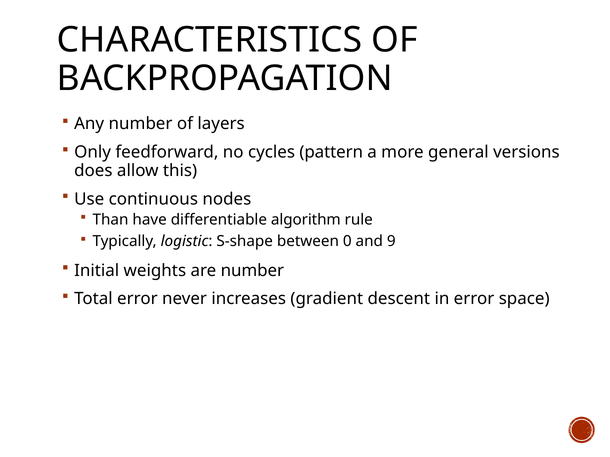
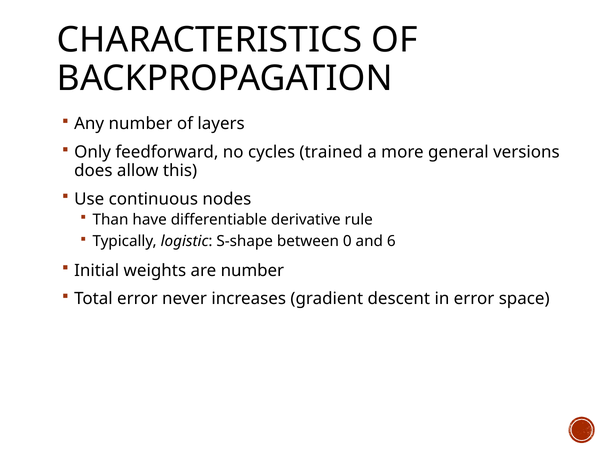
pattern: pattern -> trained
algorithm: algorithm -> derivative
9: 9 -> 6
